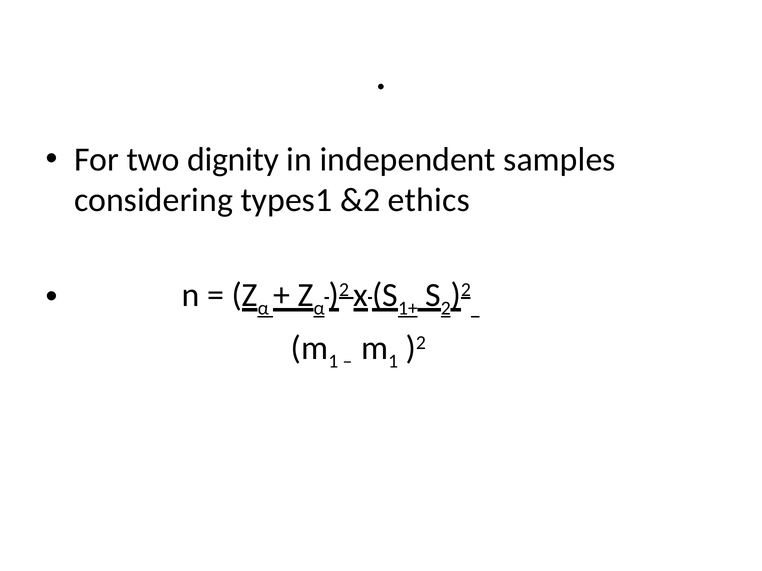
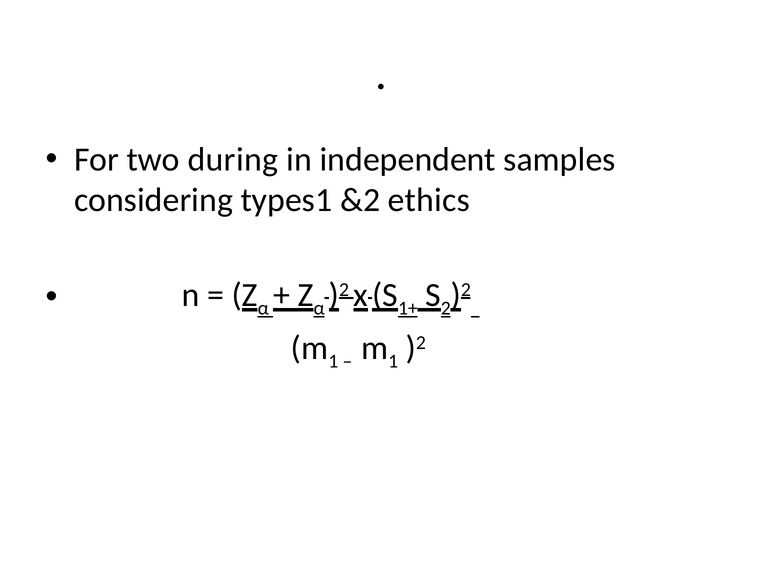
dignity: dignity -> during
